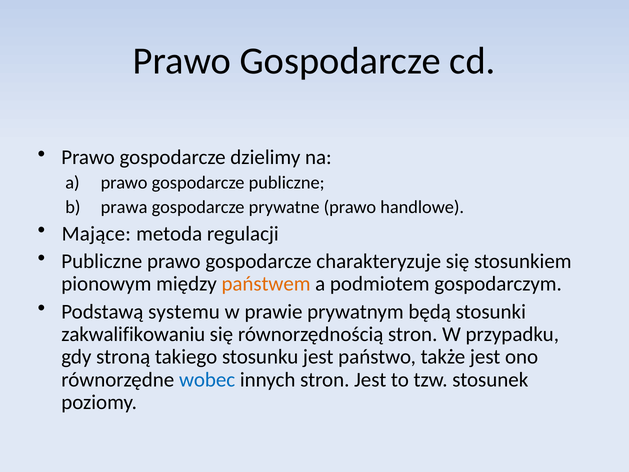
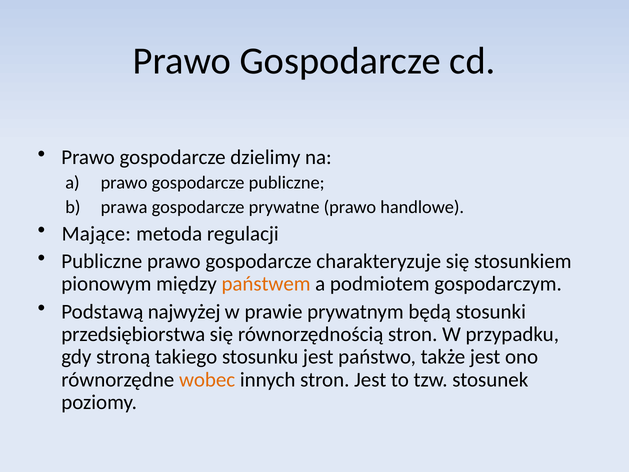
systemu: systemu -> najwyżej
zakwalifikowaniu: zakwalifikowaniu -> przedsiębiorstwa
wobec colour: blue -> orange
